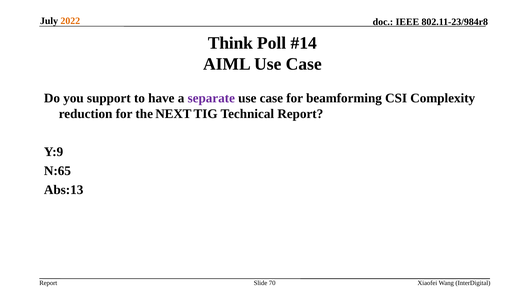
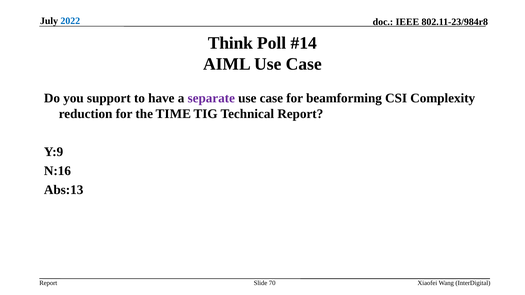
2022 colour: orange -> blue
NEXT: NEXT -> TIME
N:65: N:65 -> N:16
